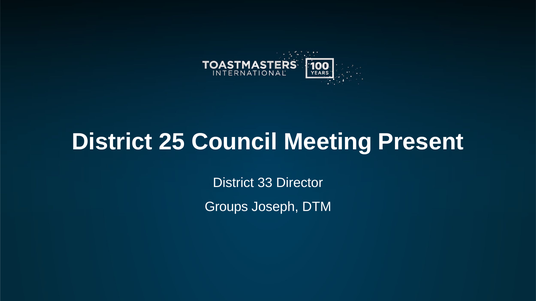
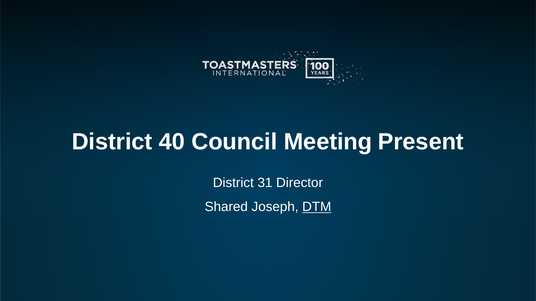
25: 25 -> 40
33: 33 -> 31
Groups: Groups -> Shared
DTM underline: none -> present
